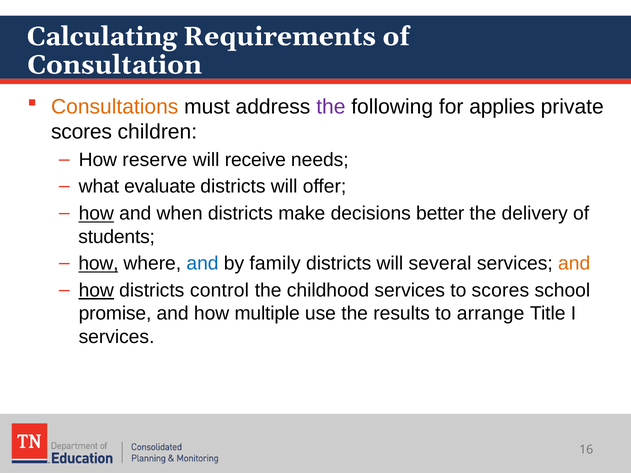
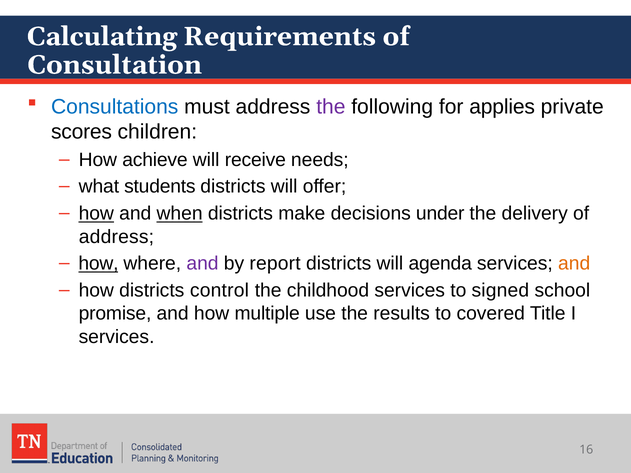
Consultations colour: orange -> blue
reserve: reserve -> achieve
evaluate: evaluate -> students
when underline: none -> present
better: better -> under
students at (117, 237): students -> address
and at (203, 264) colour: blue -> purple
family: family -> report
several: several -> agenda
how at (96, 291) underline: present -> none
to scores: scores -> signed
arrange: arrange -> covered
